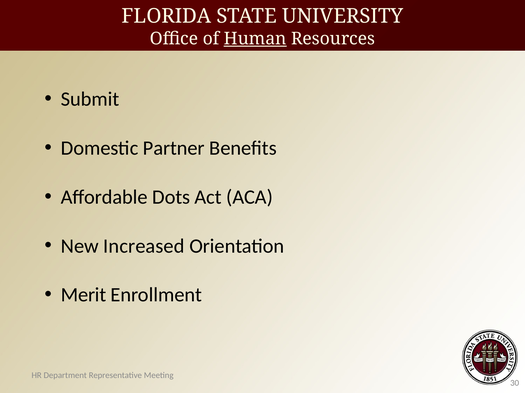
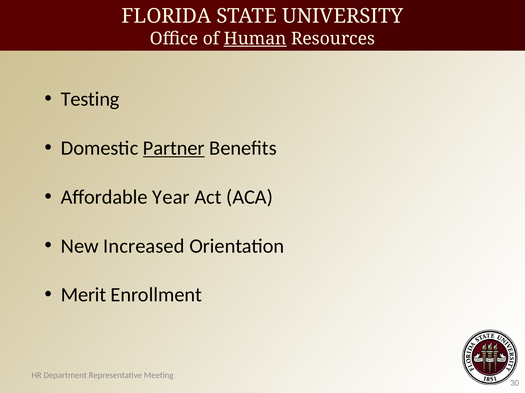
Submit: Submit -> Testing
Partner underline: none -> present
Dots: Dots -> Year
